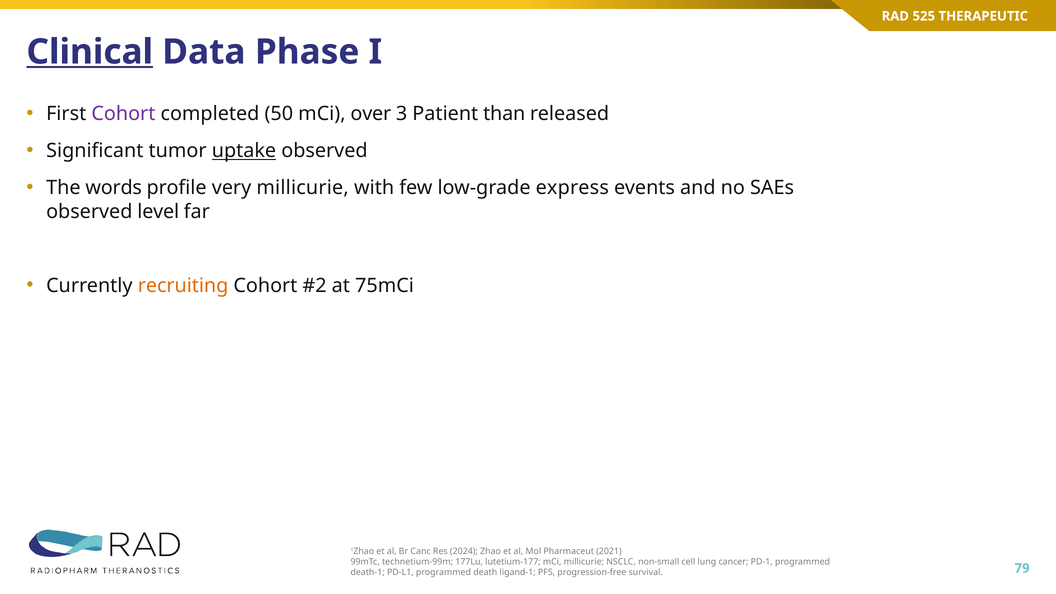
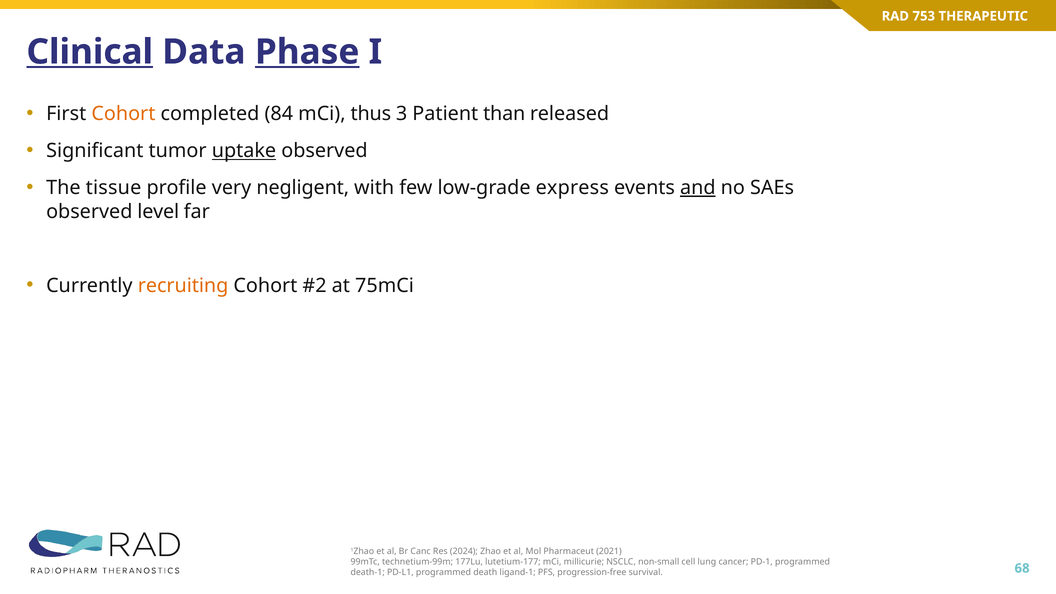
525: 525 -> 753
Phase underline: none -> present
Cohort at (123, 114) colour: purple -> orange
50: 50 -> 84
over: over -> thus
words: words -> tissue
very millicurie: millicurie -> negligent
and underline: none -> present
79: 79 -> 68
